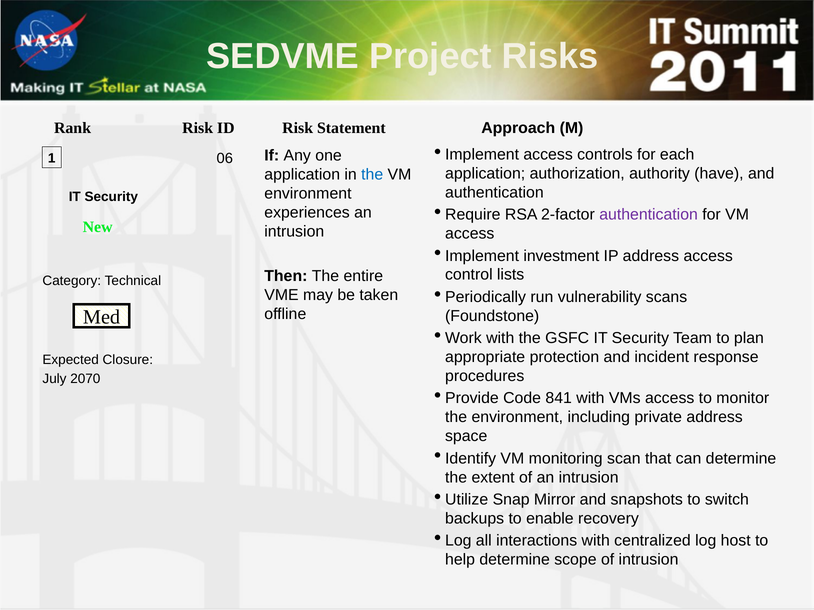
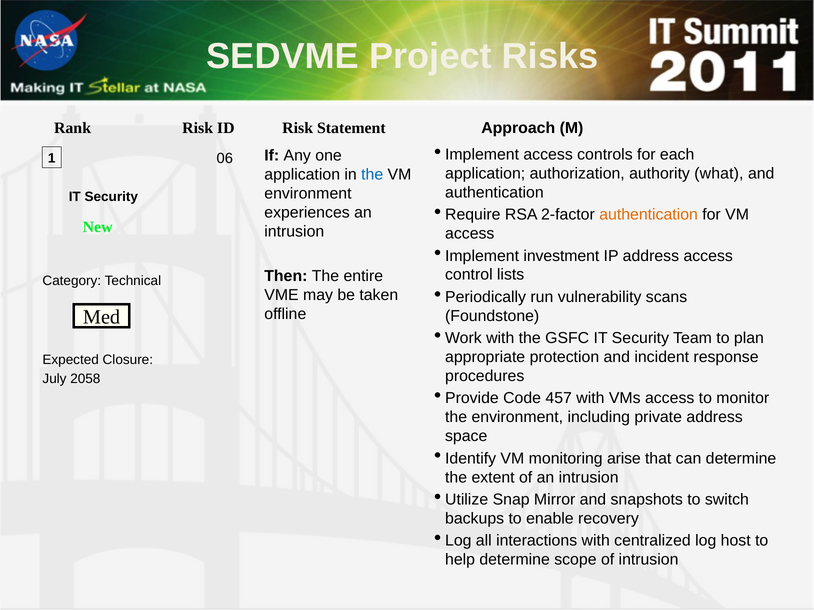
have: have -> what
authentication at (649, 215) colour: purple -> orange
2070: 2070 -> 2058
841: 841 -> 457
scan: scan -> arise
